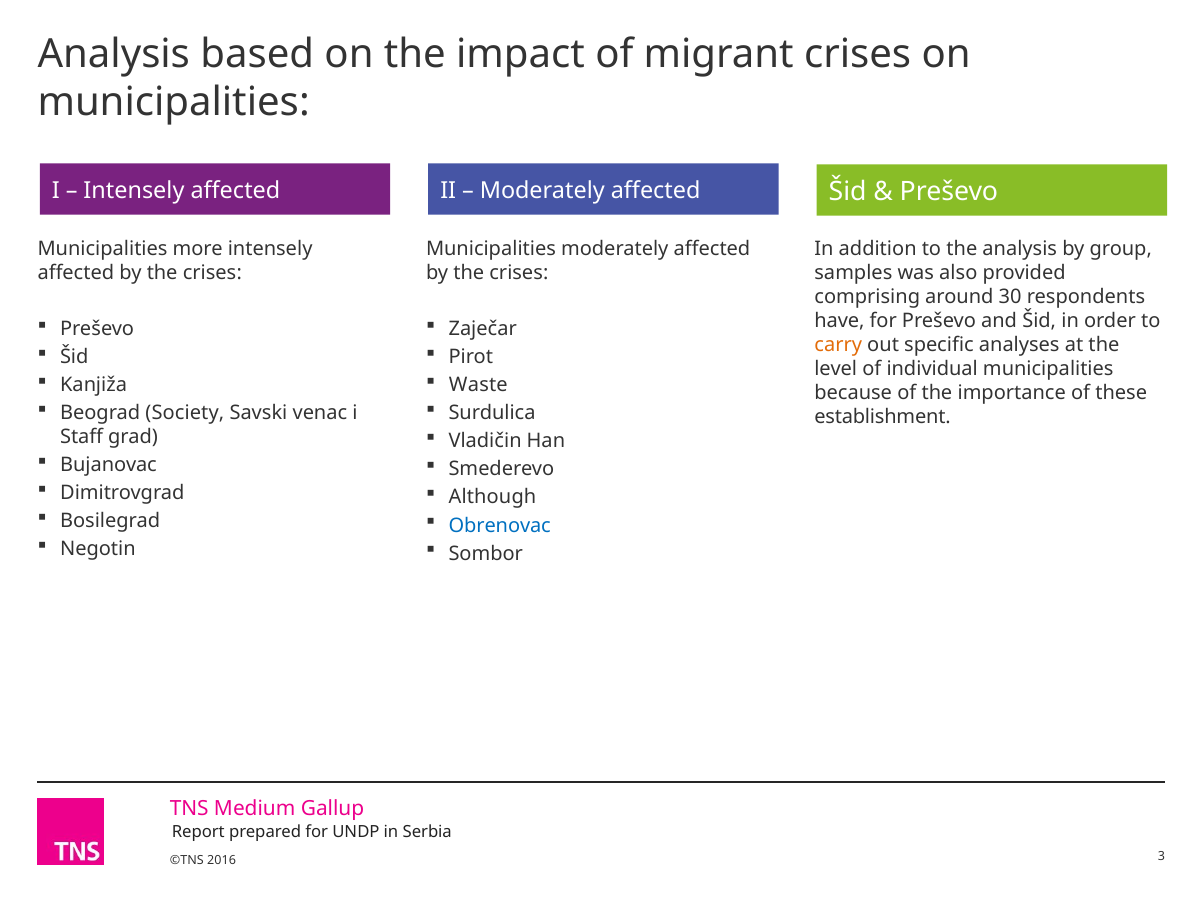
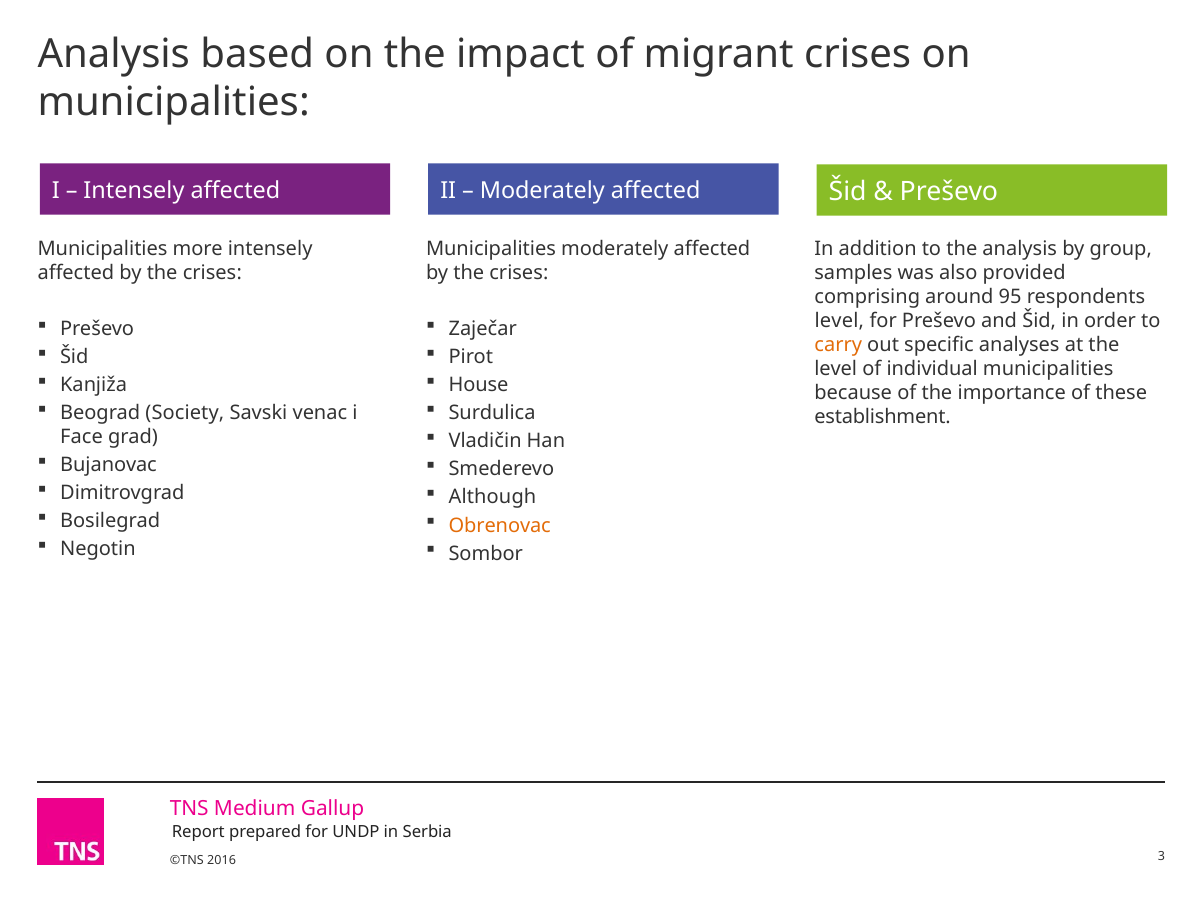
30: 30 -> 95
have at (839, 321): have -> level
Waste: Waste -> House
Staff: Staff -> Face
Obrenovac colour: blue -> orange
